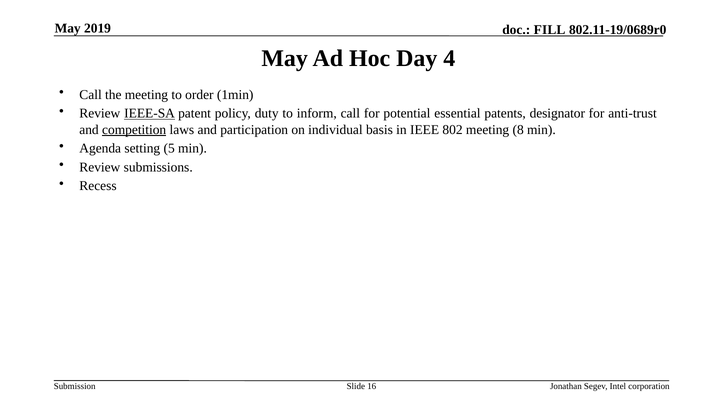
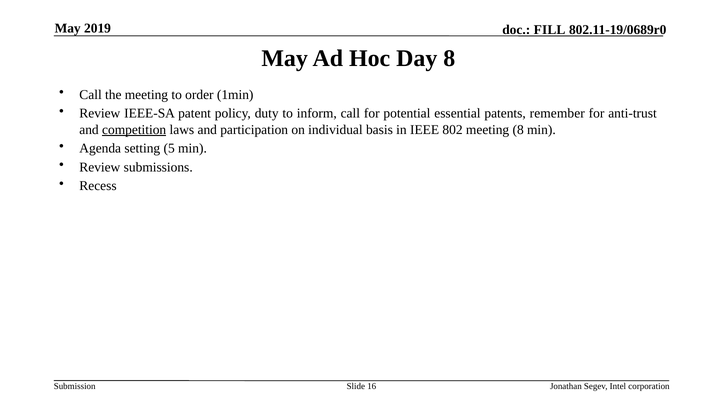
Day 4: 4 -> 8
IEEE-SA underline: present -> none
designator: designator -> remember
